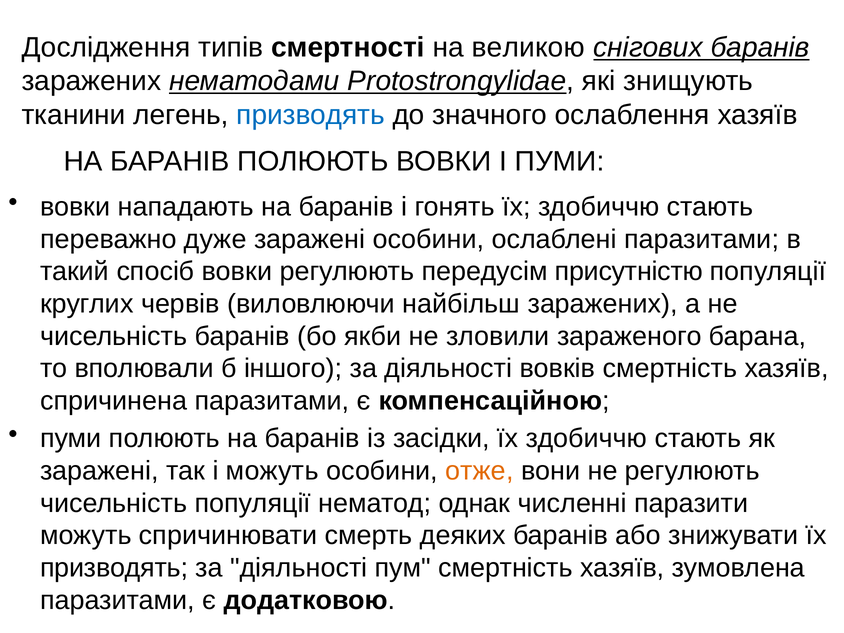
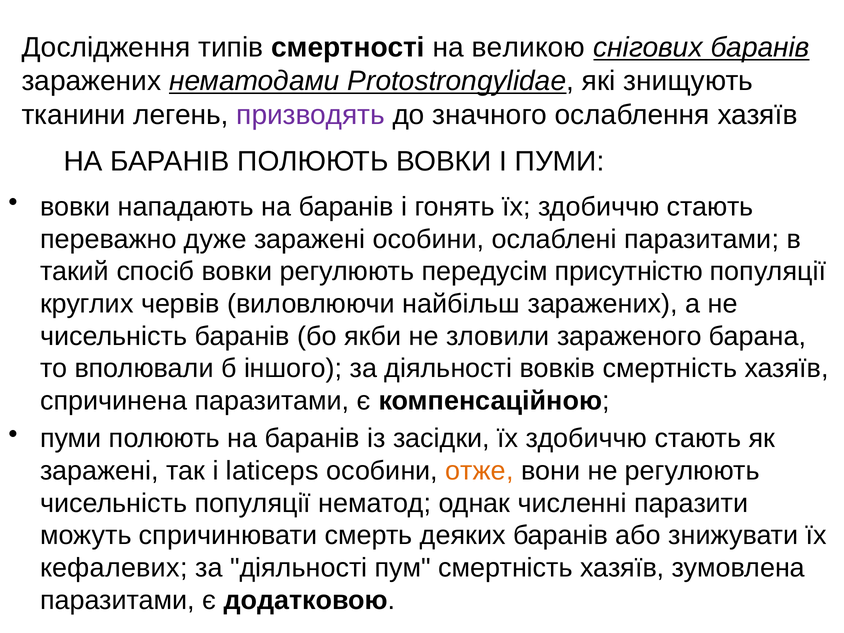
призводять at (311, 115) colour: blue -> purple
і можуть: можуть -> laticeps
призводять at (114, 568): призводять -> кефалевих
